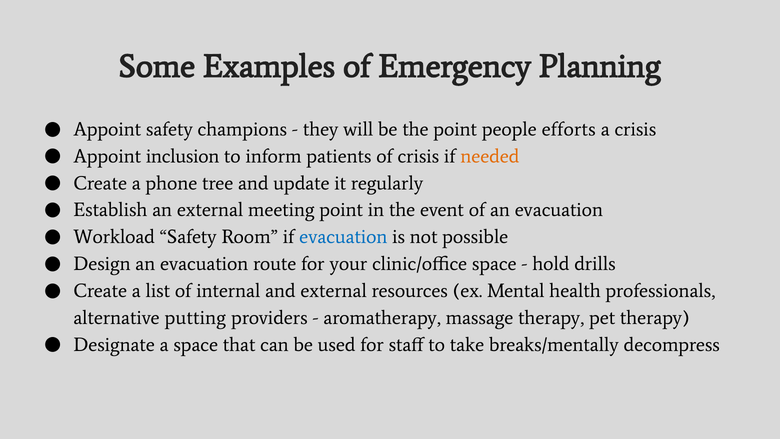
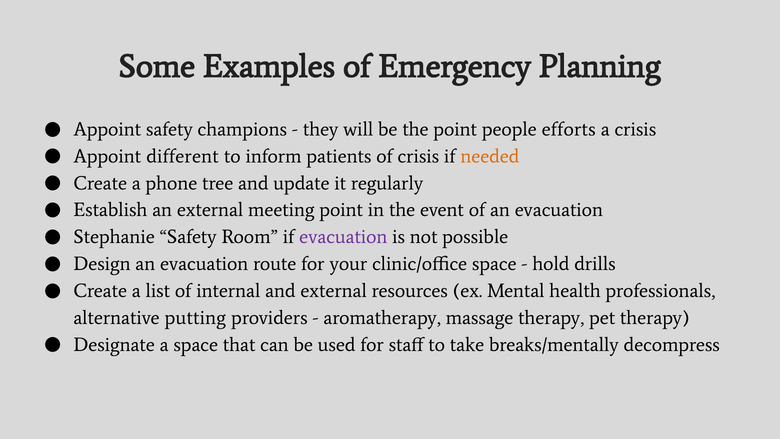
inclusion: inclusion -> different
Workload: Workload -> Stephanie
evacuation at (343, 237) colour: blue -> purple
